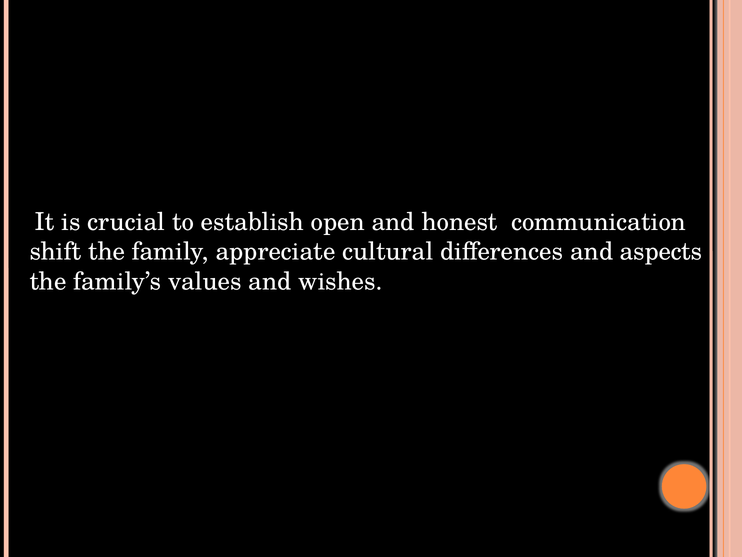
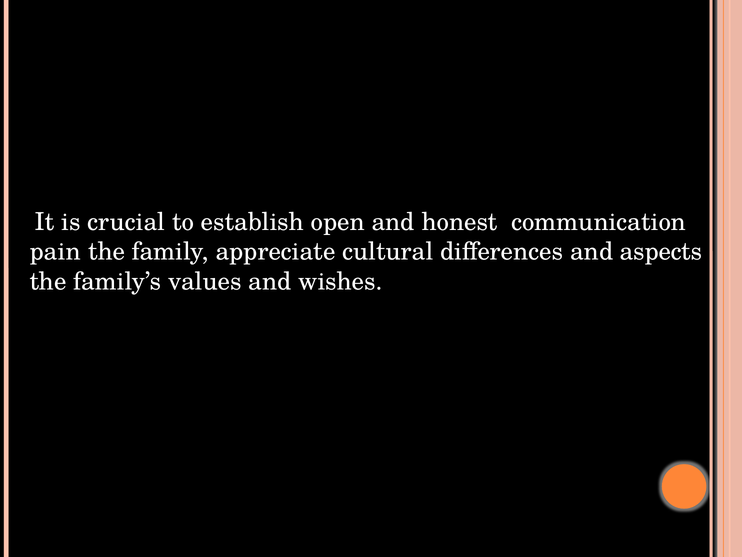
shift: shift -> pain
